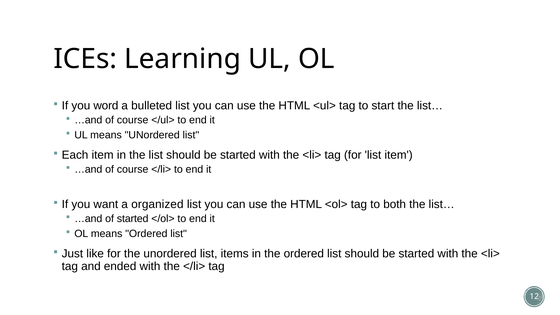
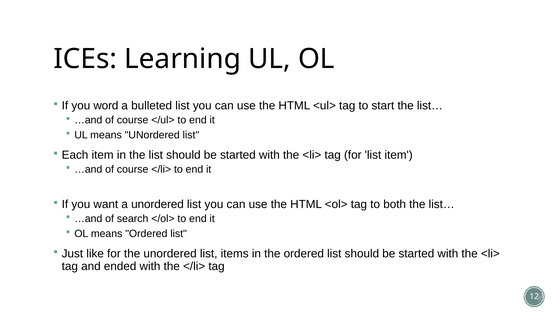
a organized: organized -> unordered
of started: started -> search
